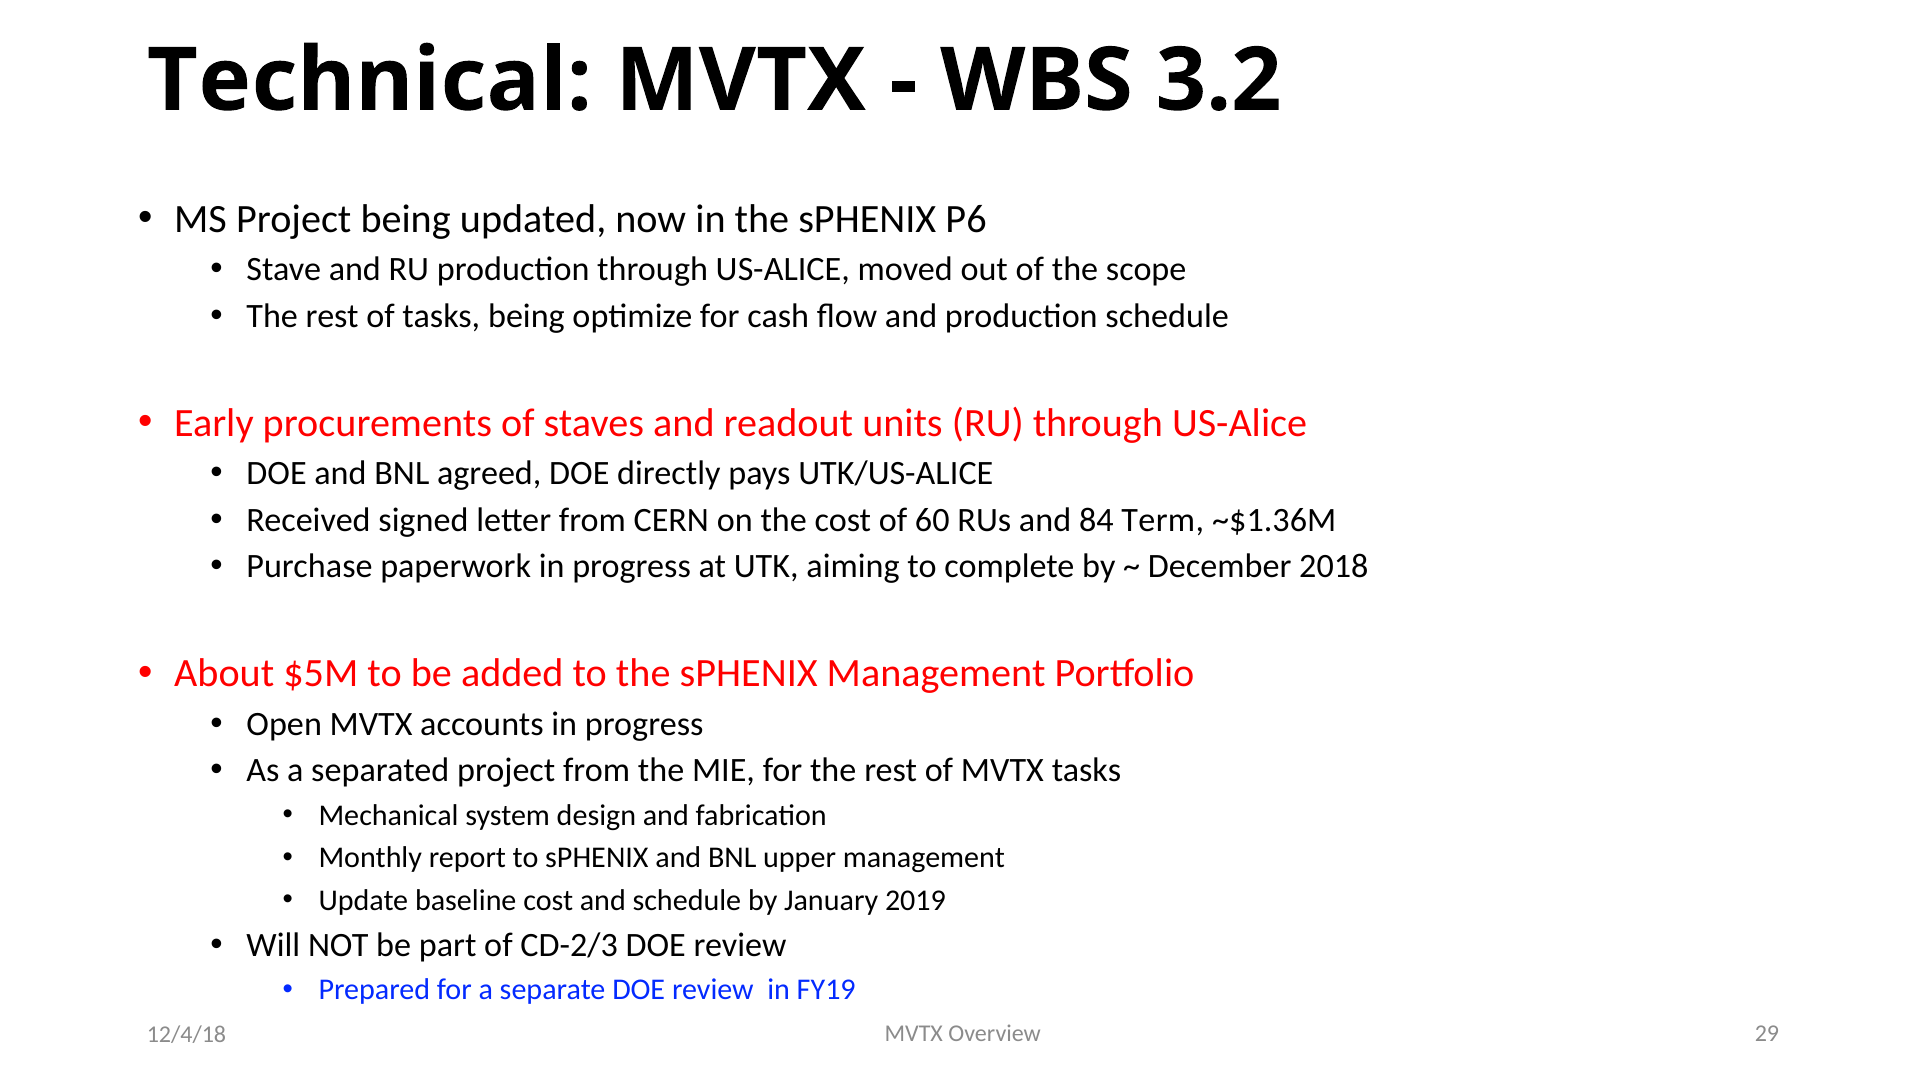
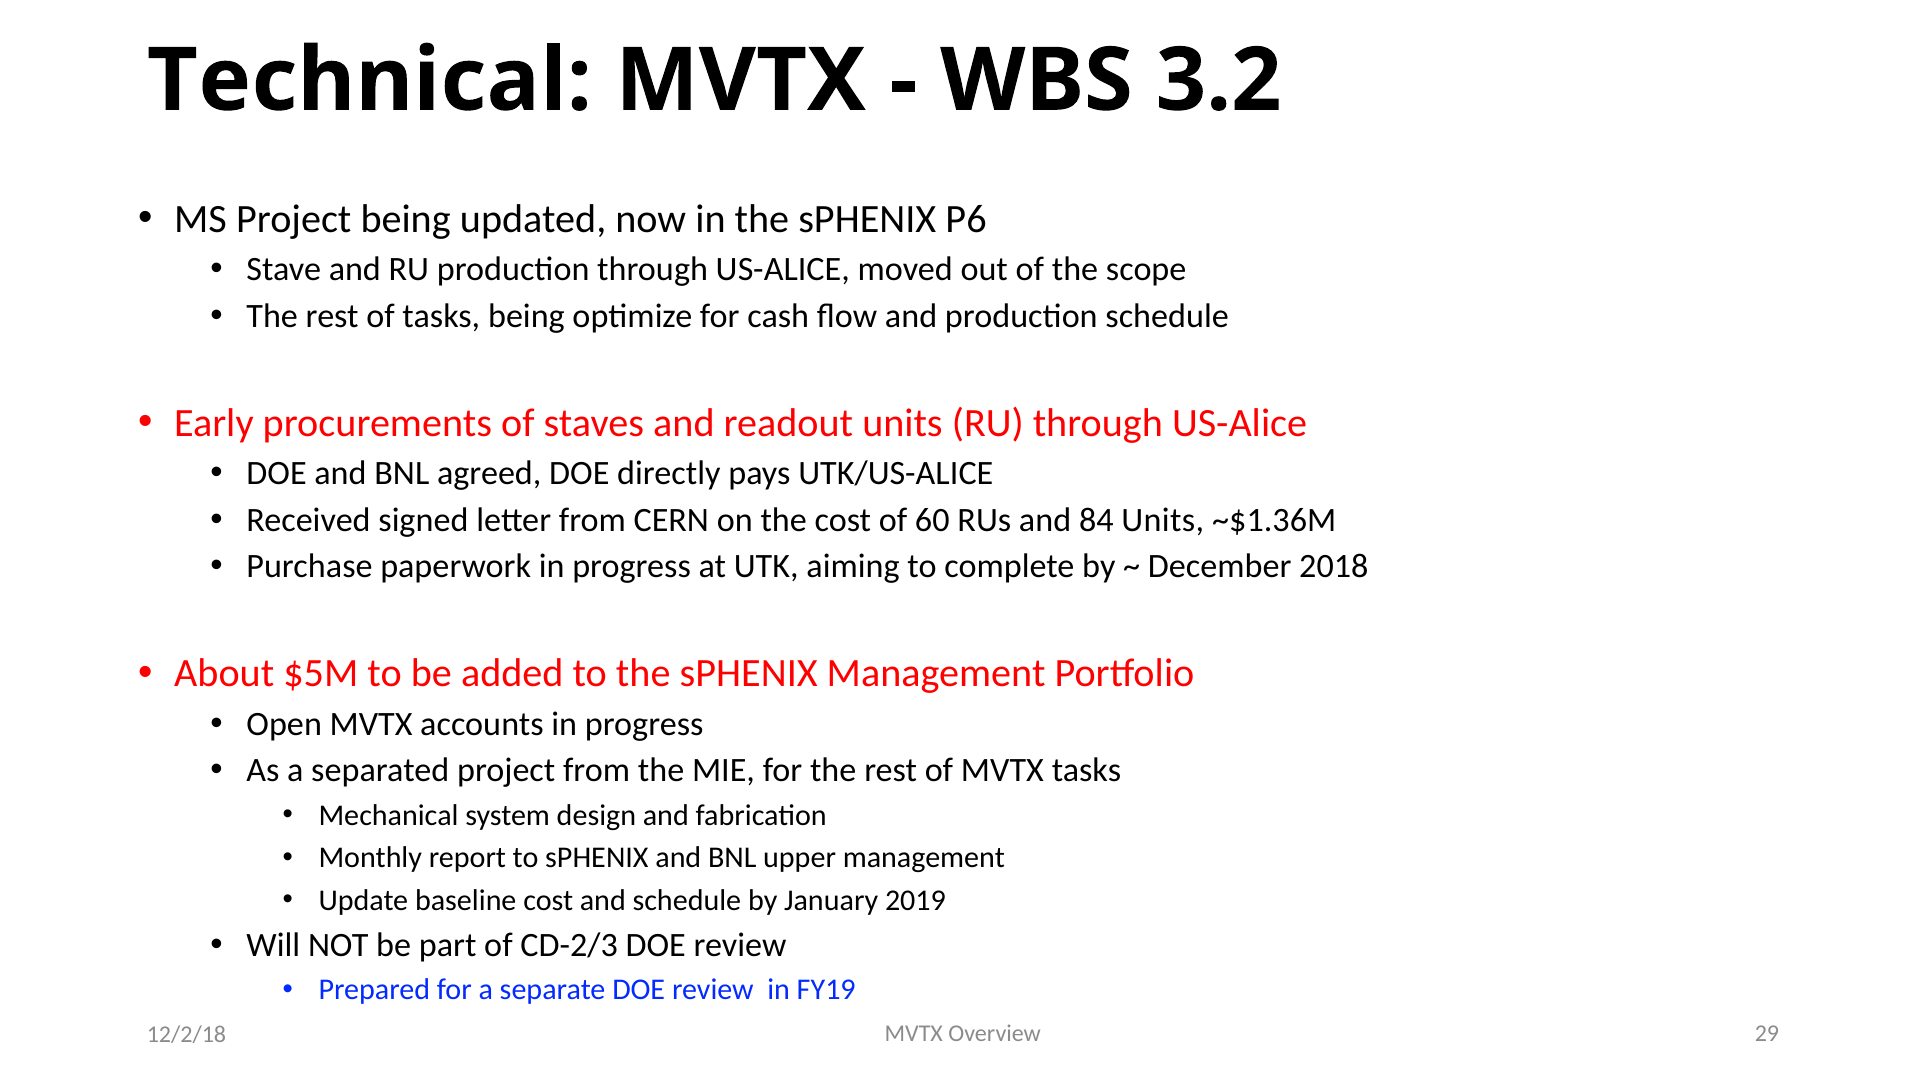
84 Term: Term -> Units
12/4/18: 12/4/18 -> 12/2/18
